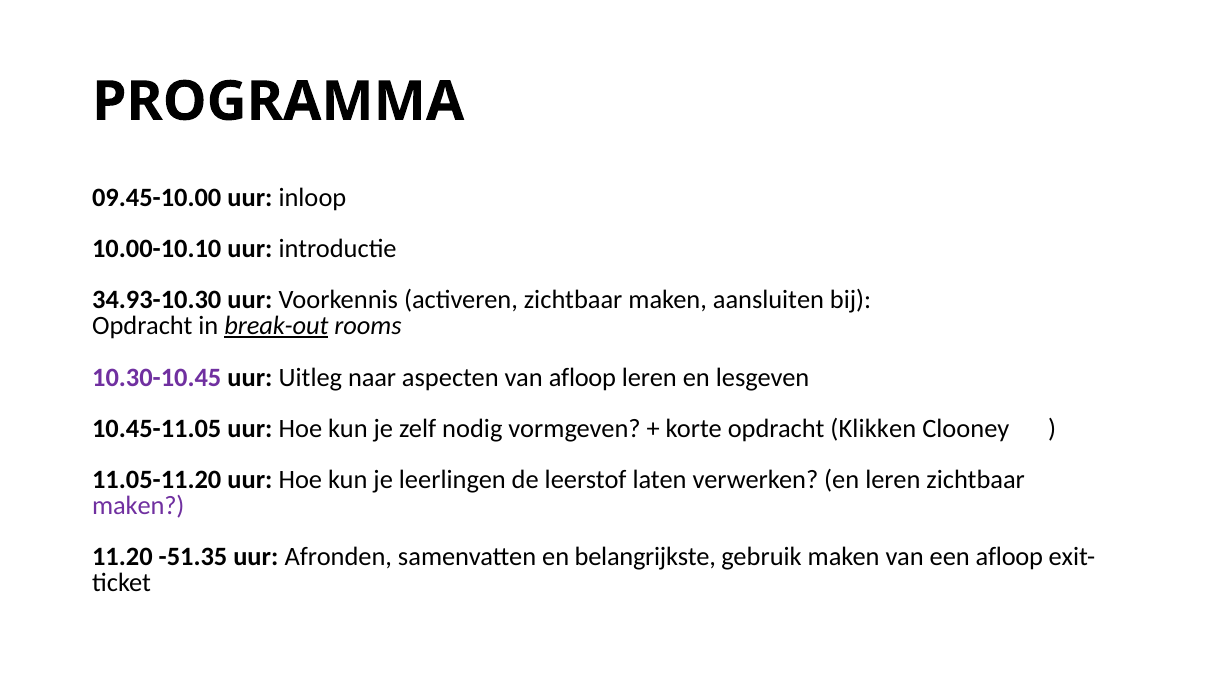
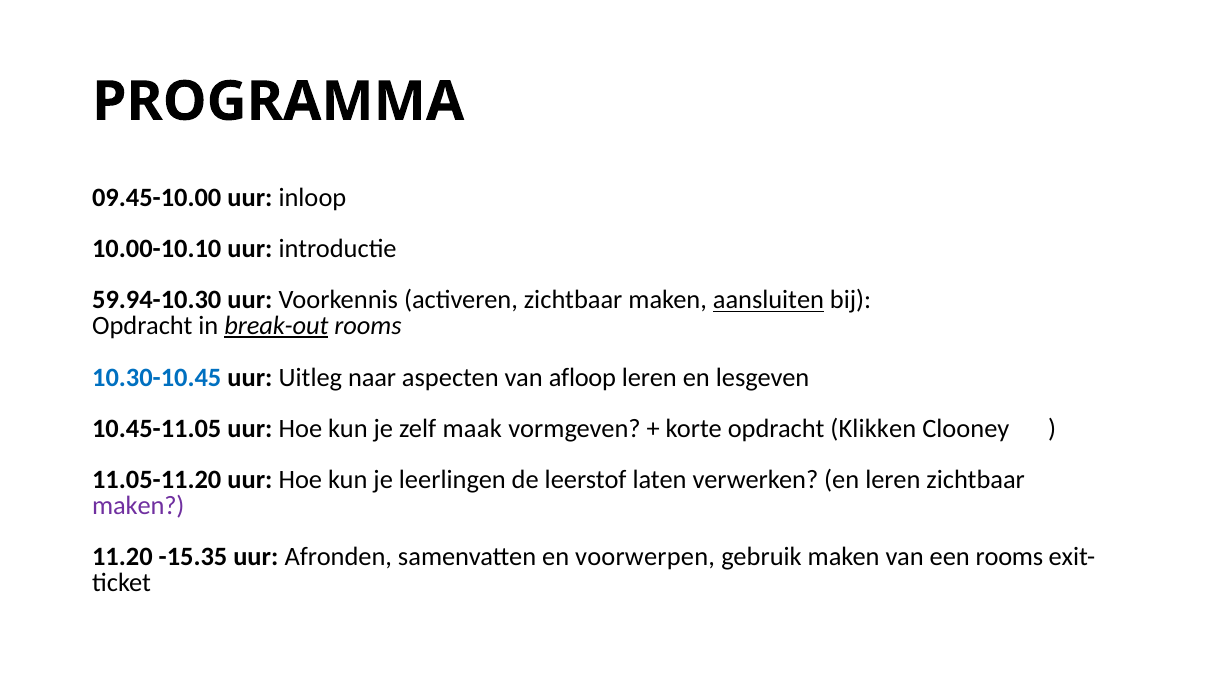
34.93-10.30: 34.93-10.30 -> 59.94-10.30
aansluiten underline: none -> present
10.30-10.45 colour: purple -> blue
nodig: nodig -> maak
-51.35: -51.35 -> -15.35
belangrijkste: belangrijkste -> voorwerpen
een afloop: afloop -> rooms
